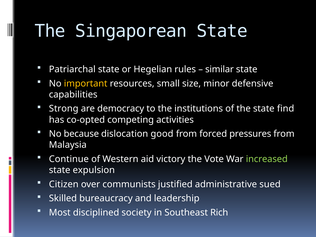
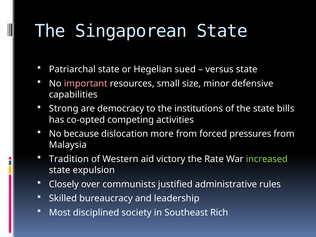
rules: rules -> sued
similar: similar -> versus
important colour: yellow -> pink
find: find -> bills
good: good -> more
Continue: Continue -> Tradition
Vote: Vote -> Rate
Citizen: Citizen -> Closely
sued: sued -> rules
